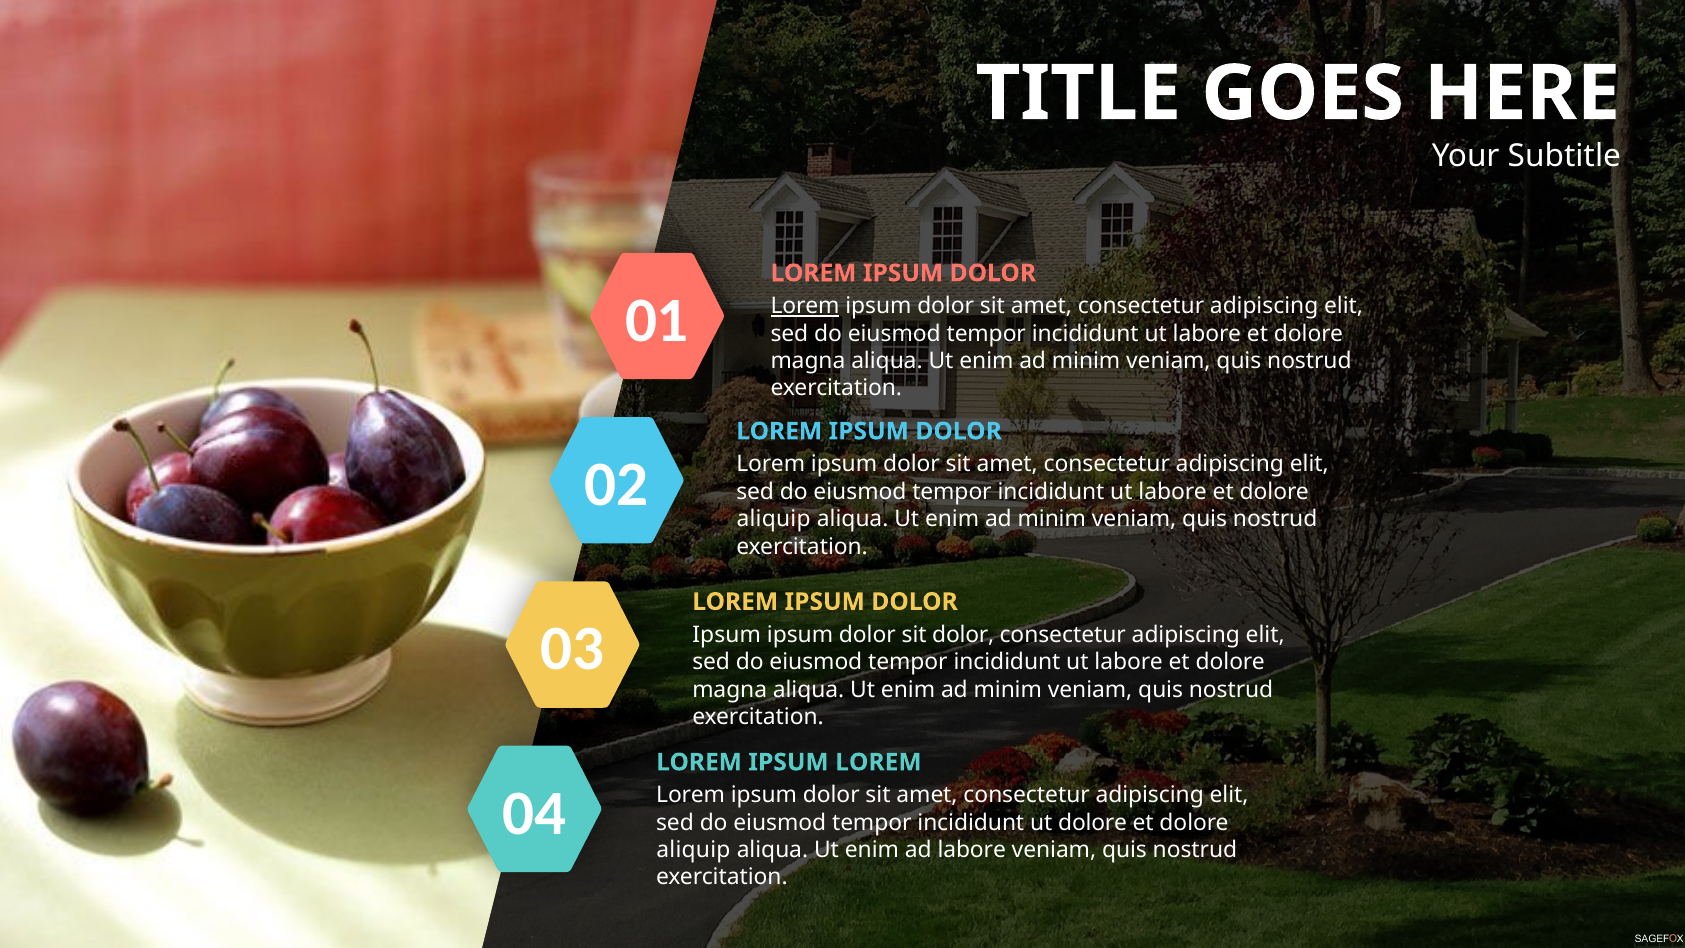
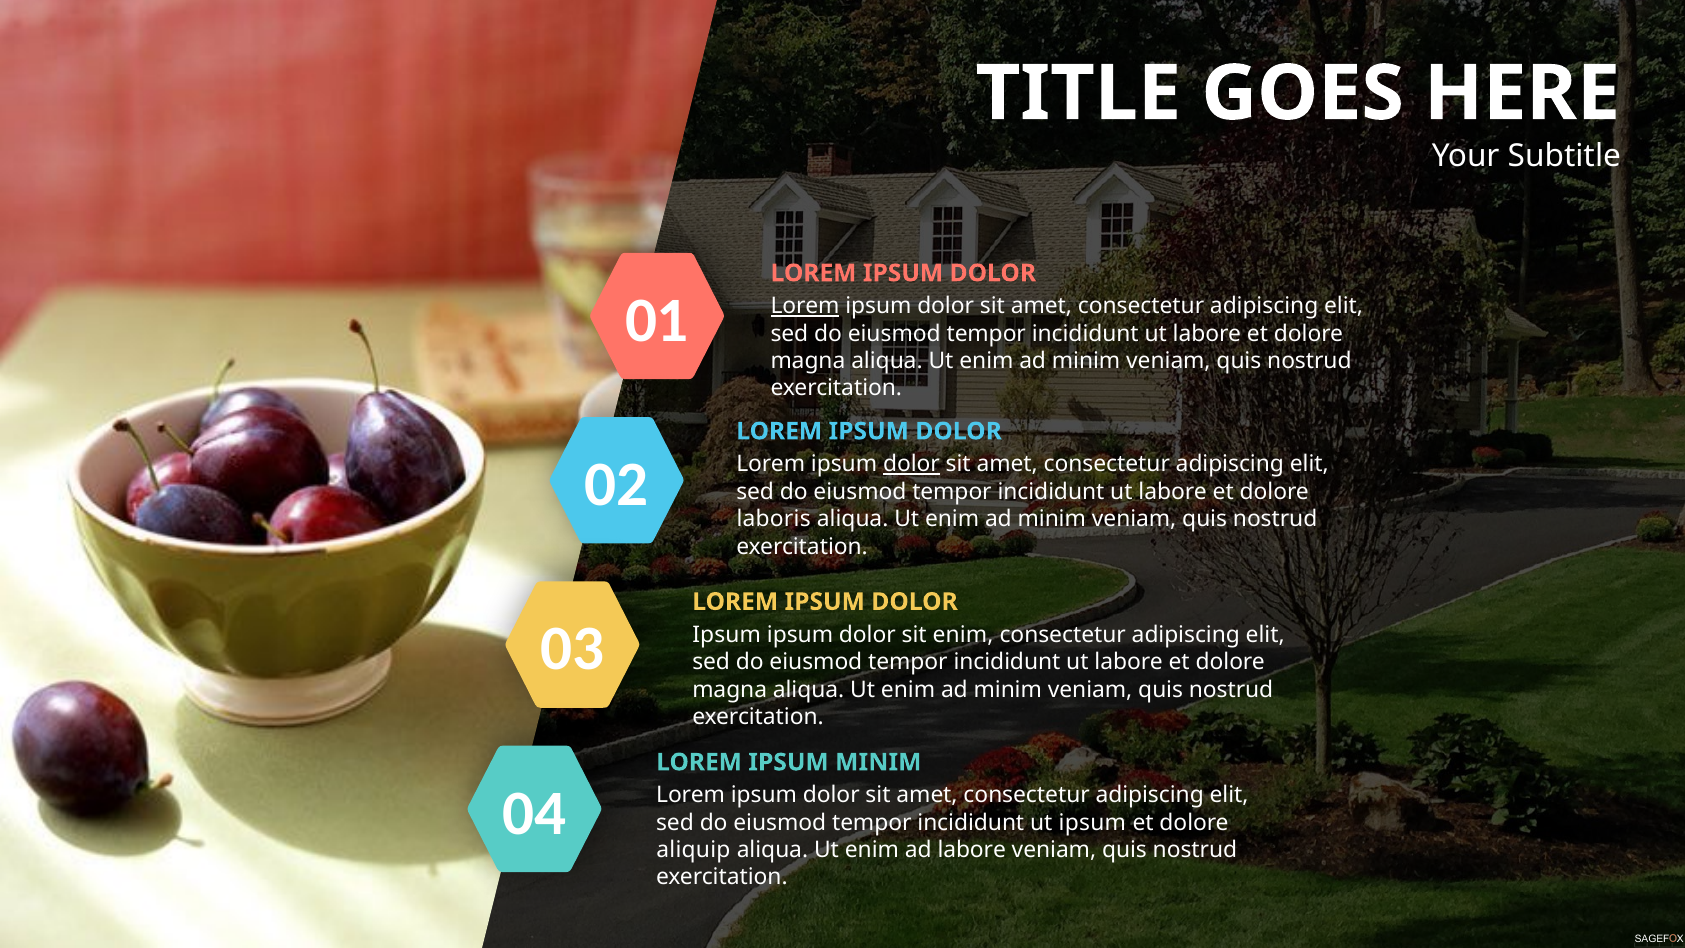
dolor at (911, 464) underline: none -> present
aliquip at (774, 519): aliquip -> laboris
sit dolor: dolor -> enim
IPSUM LOREM: LOREM -> MINIM
ut dolore: dolore -> ipsum
